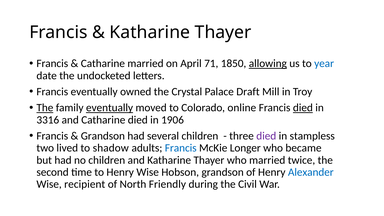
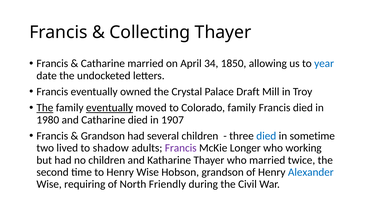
Katharine at (150, 32): Katharine -> Collecting
71: 71 -> 34
allowing underline: present -> none
Colorado online: online -> family
died at (303, 108) underline: present -> none
3316: 3316 -> 1980
1906: 1906 -> 1907
died at (266, 136) colour: purple -> blue
stampless: stampless -> sometime
Francis at (181, 148) colour: blue -> purple
became: became -> working
recipient: recipient -> requiring
